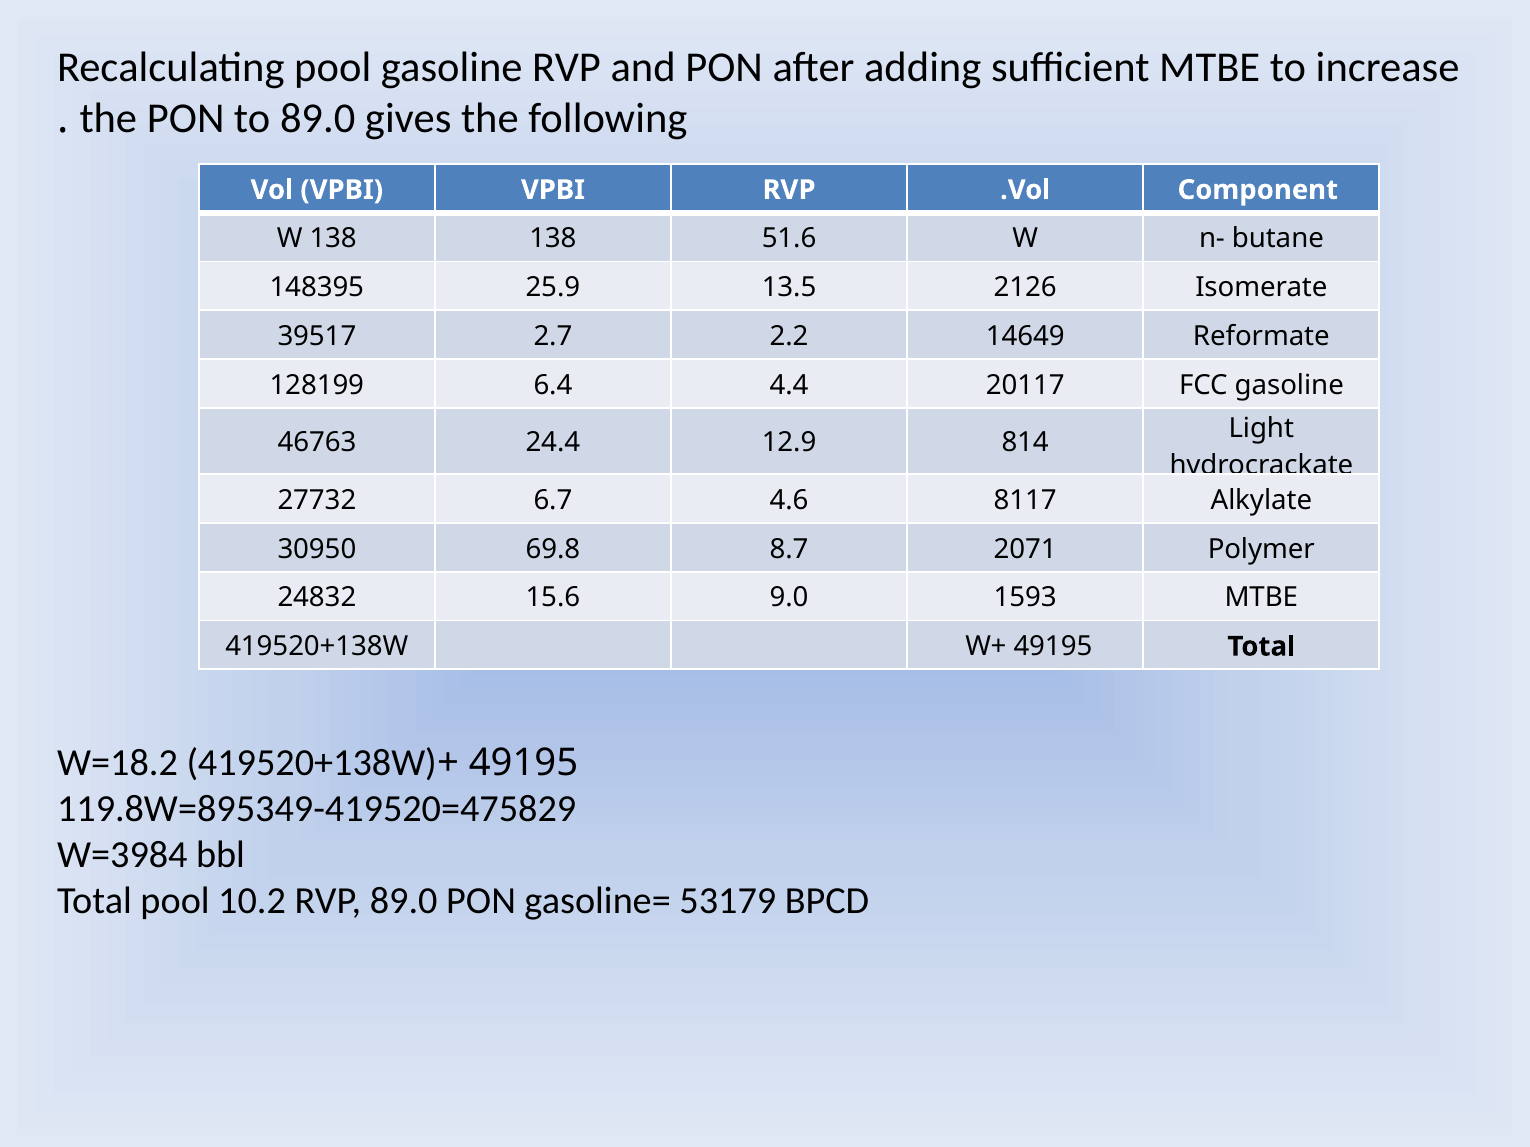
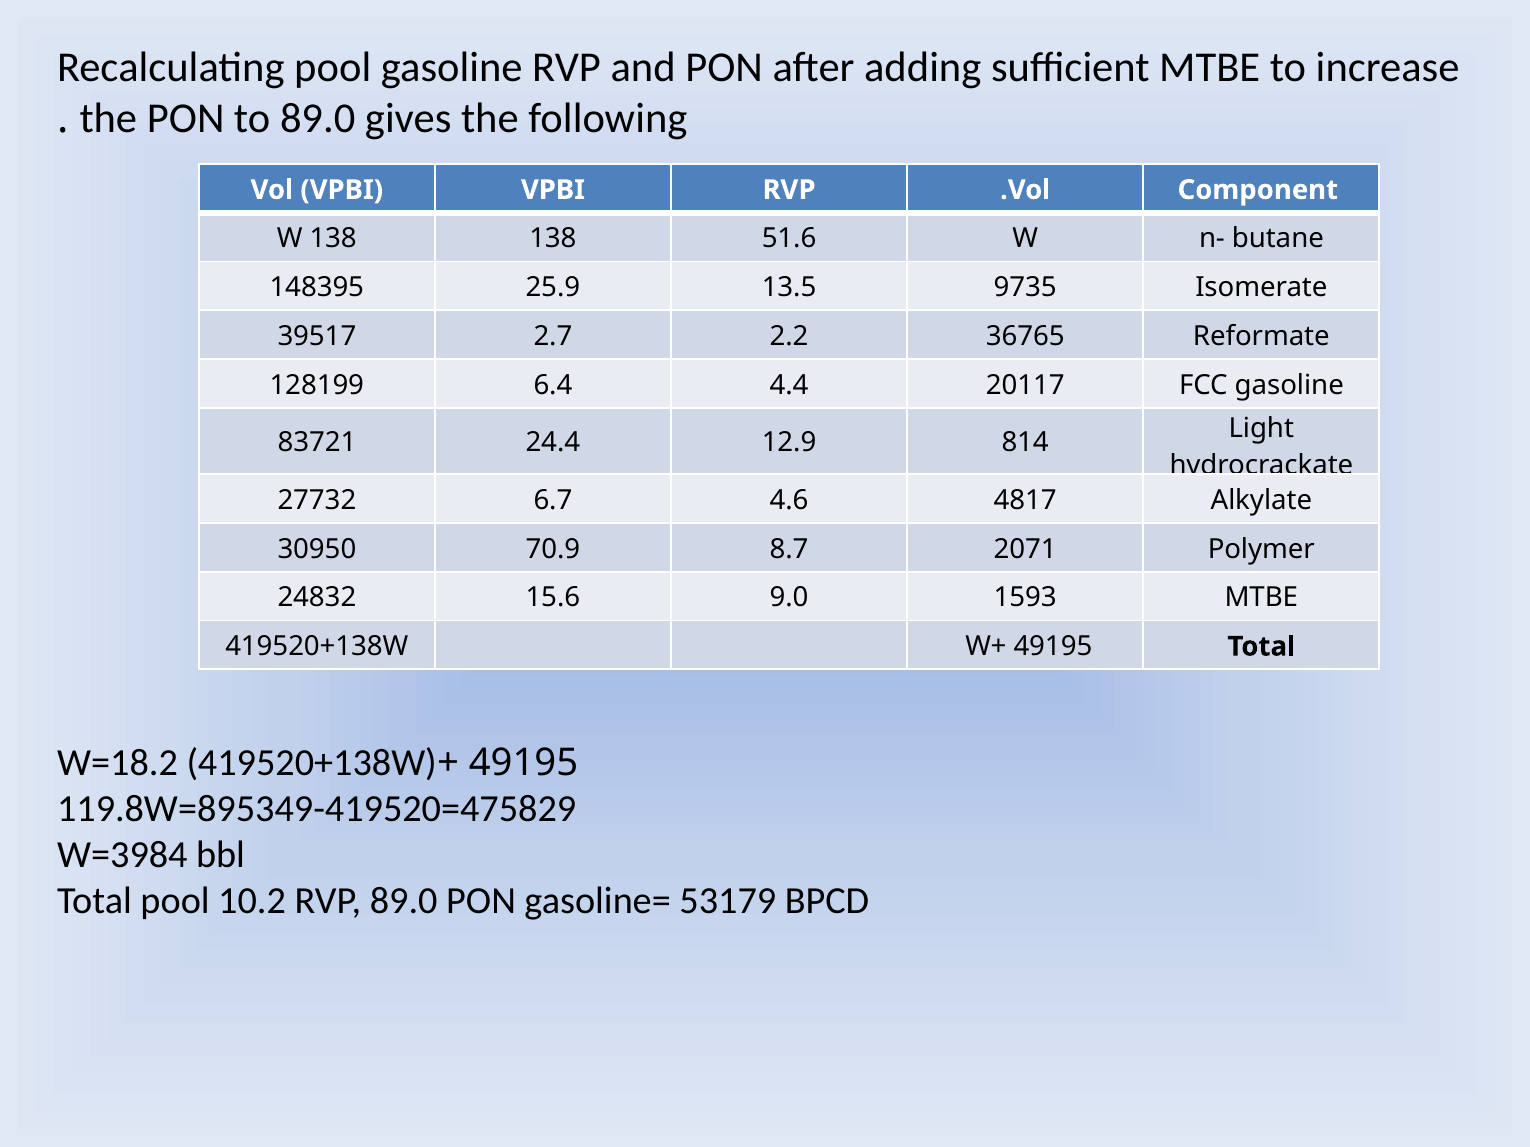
2126: 2126 -> 9735
14649: 14649 -> 36765
46763: 46763 -> 83721
8117: 8117 -> 4817
69.8: 69.8 -> 70.9
